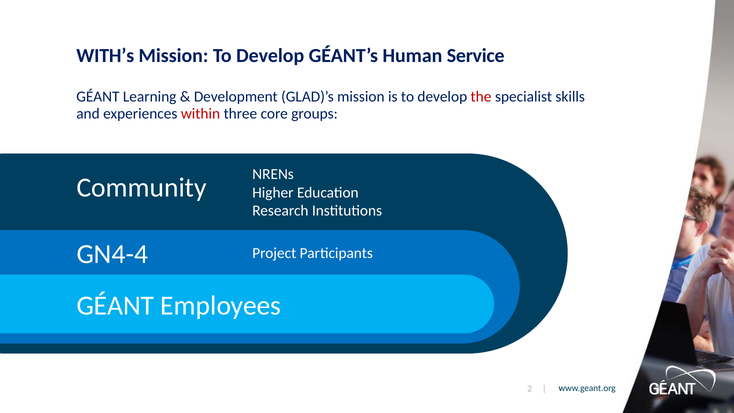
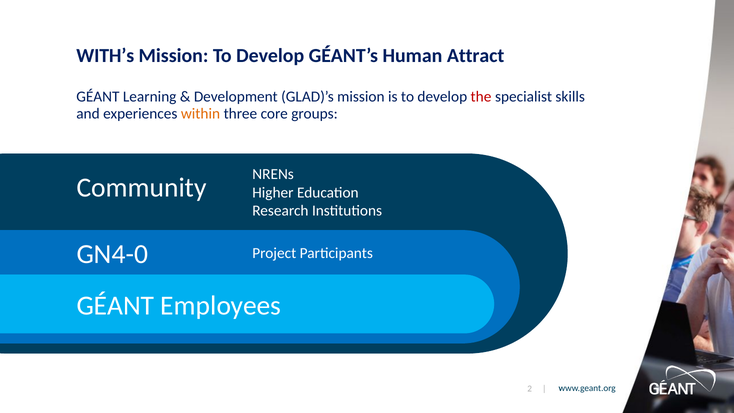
Service: Service -> Attract
within colour: red -> orange
GN4-4: GN4-4 -> GN4-0
